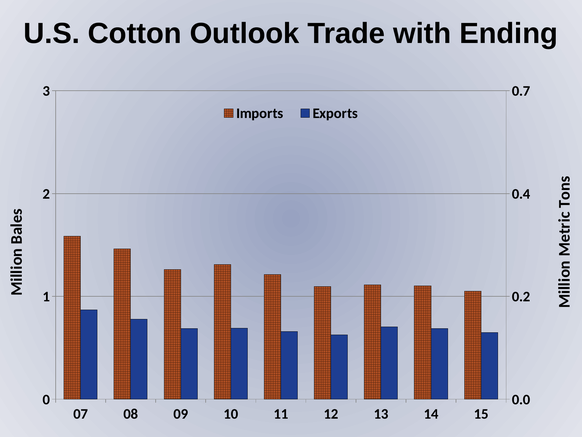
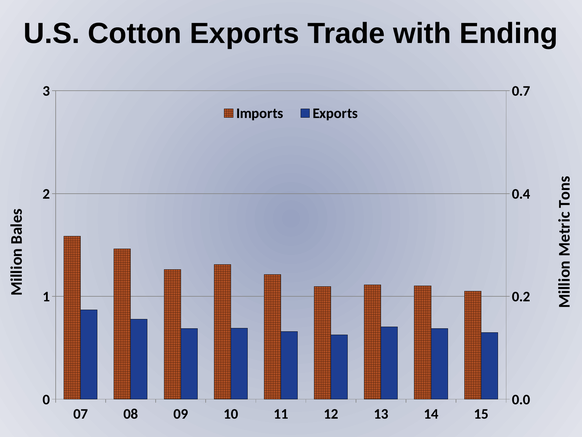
Cotton Outlook: Outlook -> Exports
